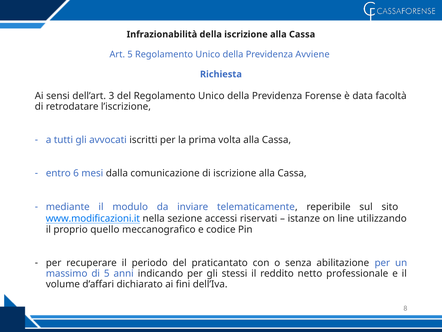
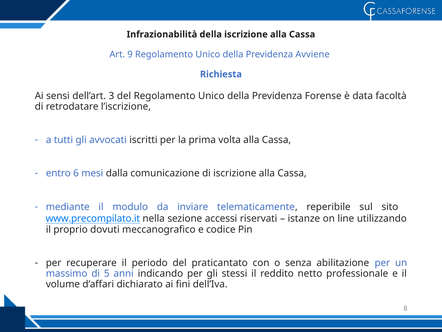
Art 5: 5 -> 9
www.modificazioni.it: www.modificazioni.it -> www.precompilato.it
quello: quello -> dovuti
